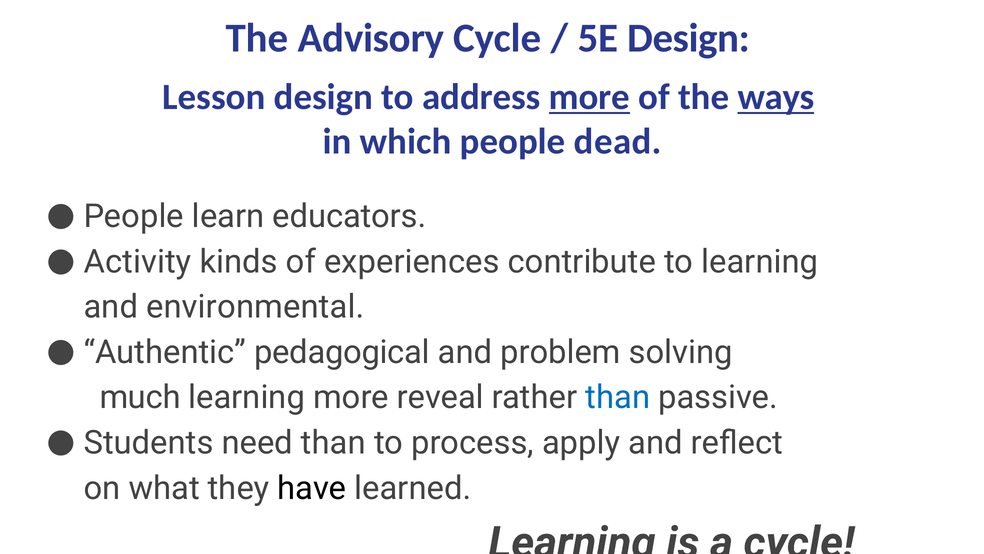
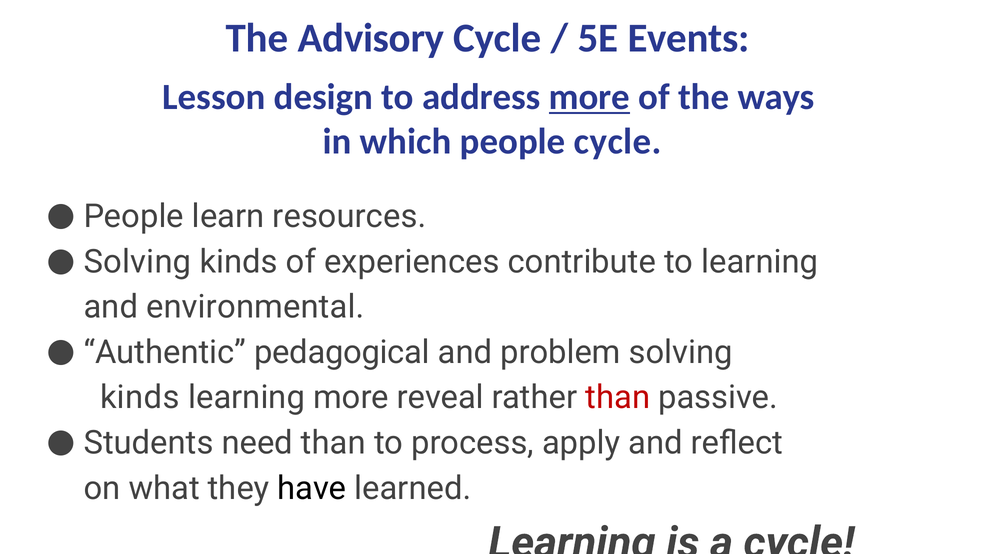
5E Design: Design -> Events
ways underline: present -> none
people dead: dead -> cycle
educators: educators -> resources
Activity at (138, 262): Activity -> Solving
much at (140, 397): much -> kinds
than at (618, 397) colour: blue -> red
